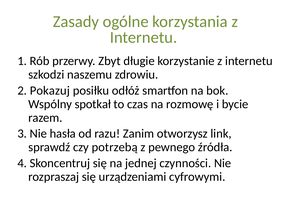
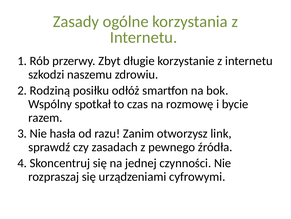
Pokazuj: Pokazuj -> Rodziną
potrzebą: potrzebą -> zasadach
